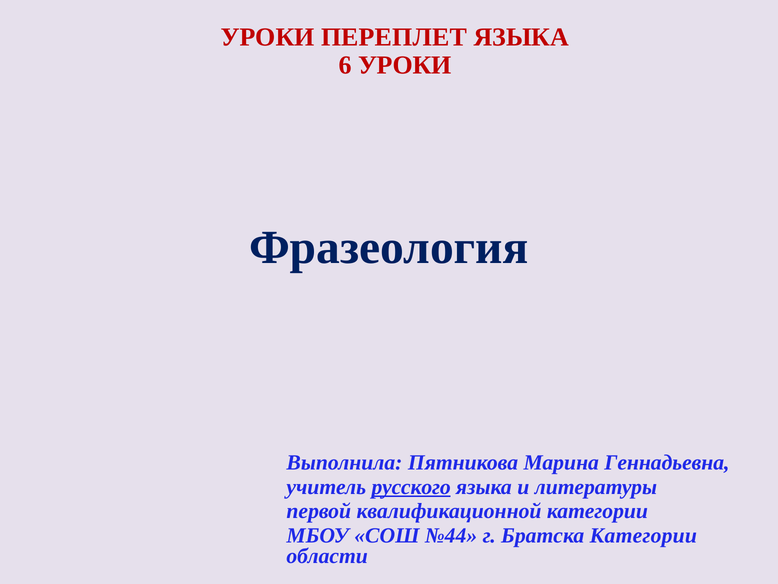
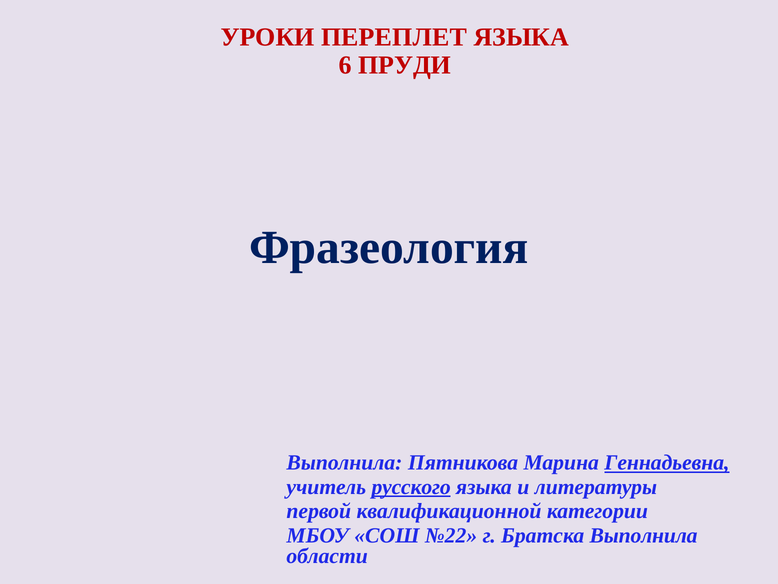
6 УРОКИ: УРОКИ -> ПРУДИ
Геннадьевна underline: none -> present
№44: №44 -> №22
Братска Категории: Категории -> Выполнила
